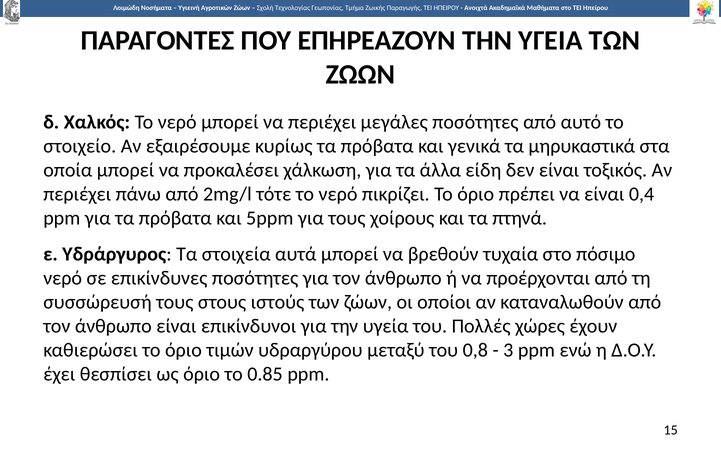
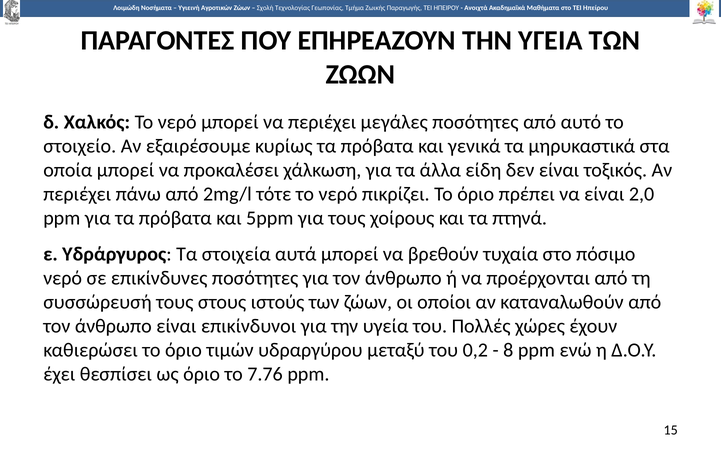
0,4: 0,4 -> 2,0
0,8: 0,8 -> 0,2
3: 3 -> 8
0.85: 0.85 -> 7.76
